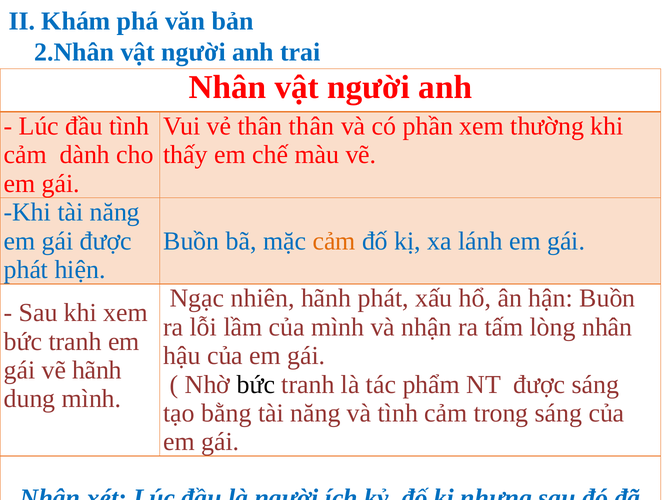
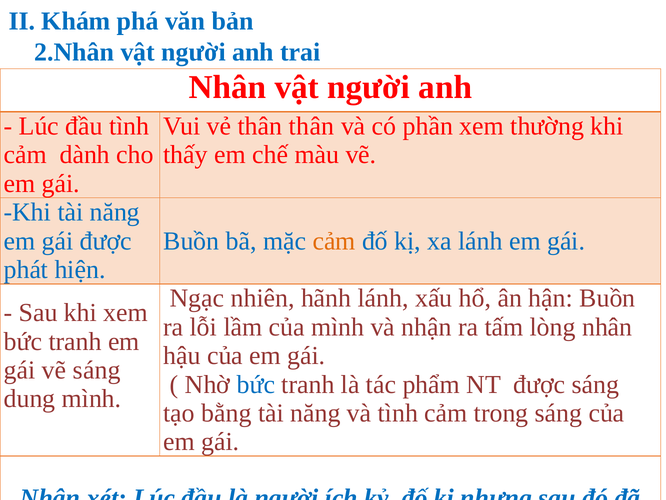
hãnh phát: phát -> lánh
vẽ hãnh: hãnh -> sáng
bức at (256, 384) colour: black -> blue
